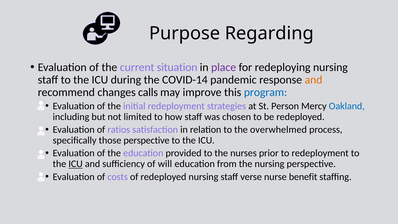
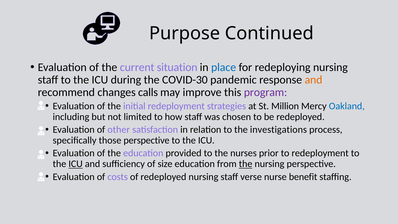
Regarding: Regarding -> Continued
place colour: purple -> blue
COVID-14: COVID-14 -> COVID-30
program colour: blue -> purple
Person: Person -> Million
ratios: ratios -> other
overwhelmed: overwhelmed -> investigations
will: will -> size
the at (246, 164) underline: none -> present
